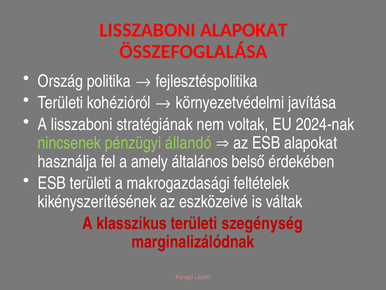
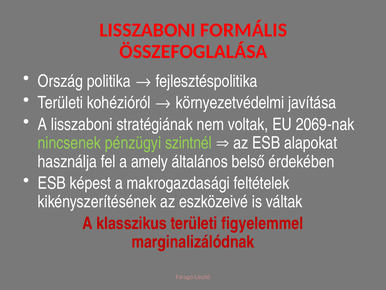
LISSZABONI ALAPOKAT: ALAPOKAT -> FORMÁLIS
2024-nak: 2024-nak -> 2069-nak
állandó: állandó -> szintnél
ESB területi: területi -> képest
szegénység: szegénység -> figyelemmel
